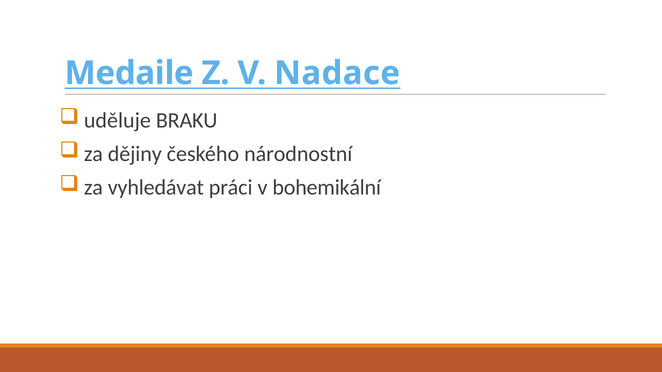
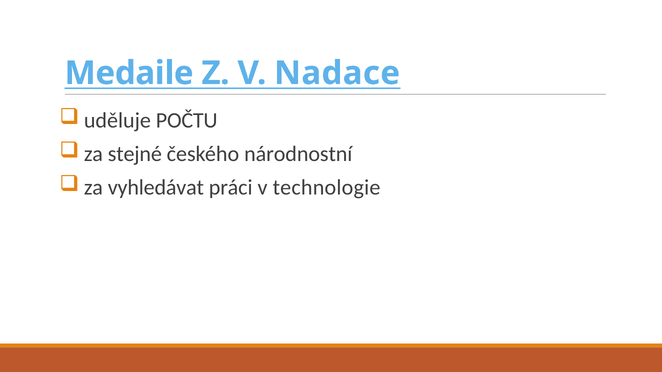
BRAKU: BRAKU -> POČTU
dějiny: dějiny -> stejné
bohemikální: bohemikální -> technologie
